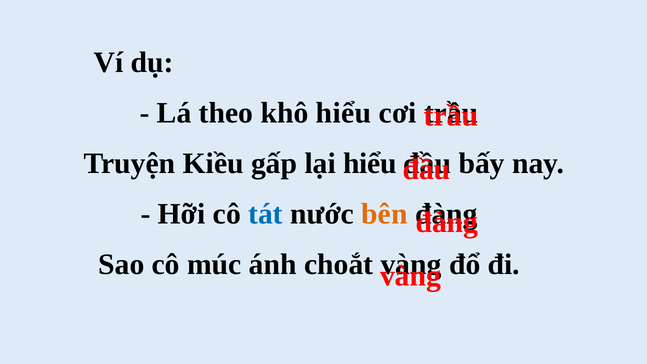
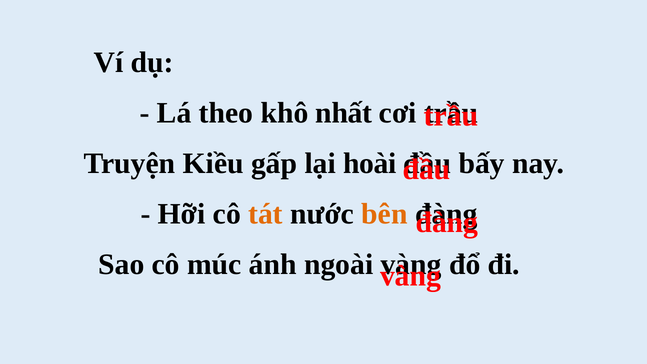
khô hiểu: hiểu -> nhất
lại hiểu: hiểu -> hoài
tát colour: blue -> orange
choắt: choắt -> ngoài
